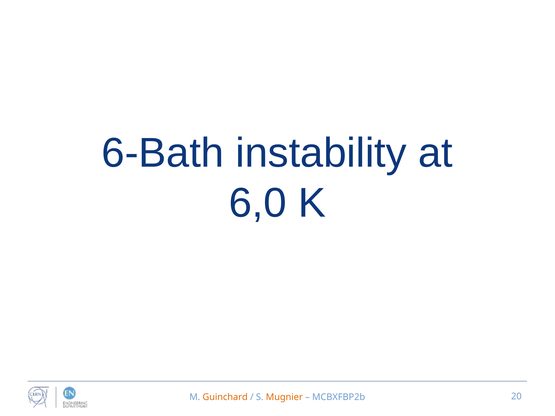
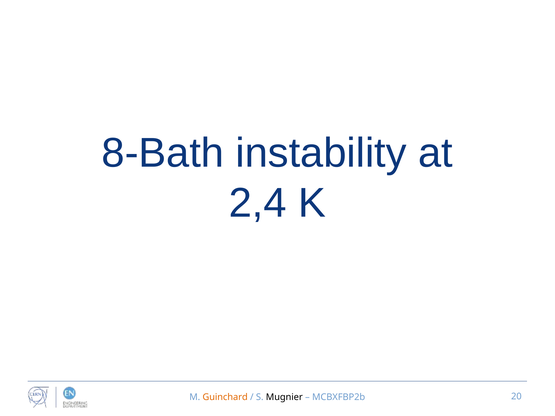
6-Bath: 6-Bath -> 8-Bath
6,0: 6,0 -> 2,4
Mugnier colour: orange -> black
